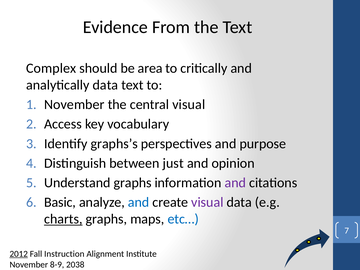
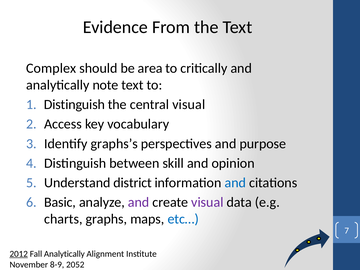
analytically data: data -> note
November at (74, 104): November -> Distinguish
just: just -> skill
Understand graphs: graphs -> district
and at (235, 183) colour: purple -> blue
and at (139, 202) colour: blue -> purple
charts underline: present -> none
Fall Instruction: Instruction -> Analytically
2038: 2038 -> 2052
